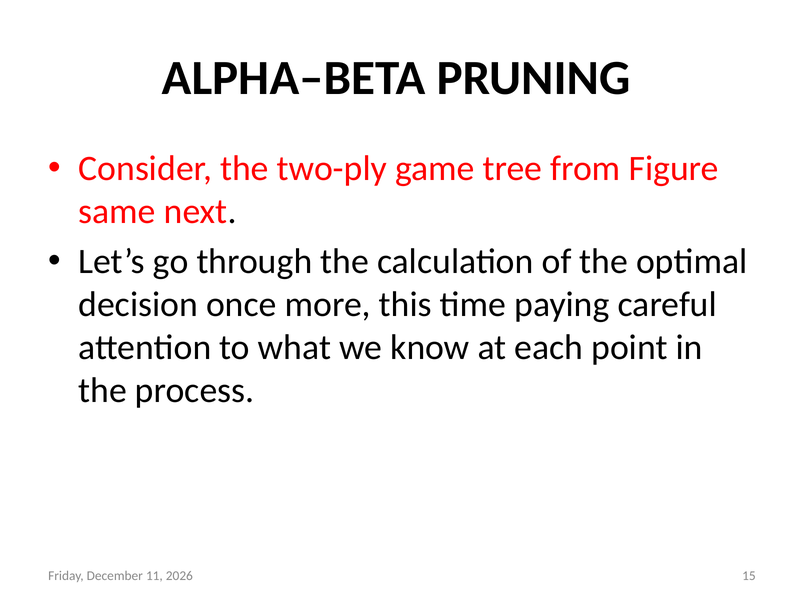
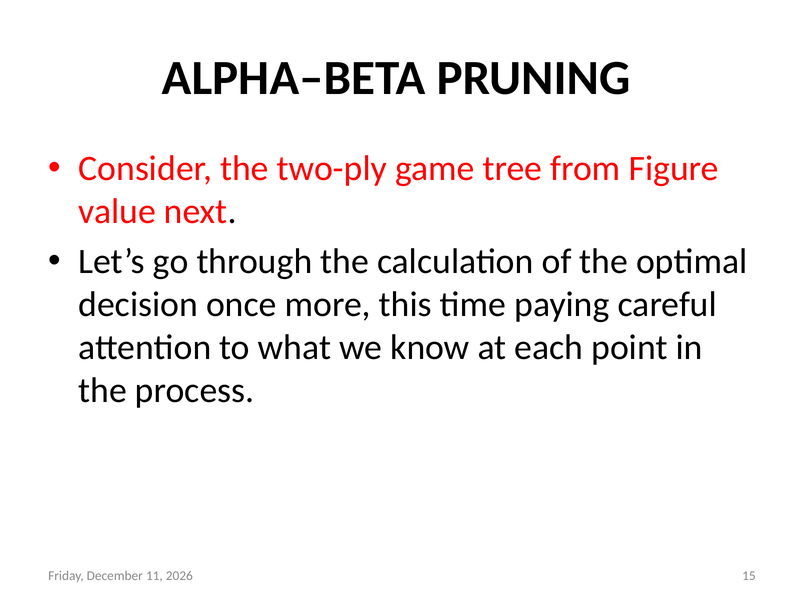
same: same -> value
